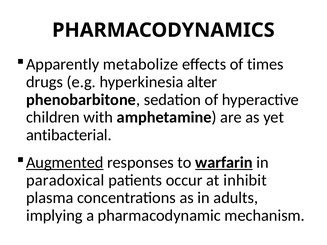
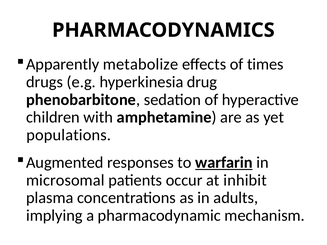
alter: alter -> drug
antibacterial: antibacterial -> populations
Augmented underline: present -> none
paradoxical: paradoxical -> microsomal
